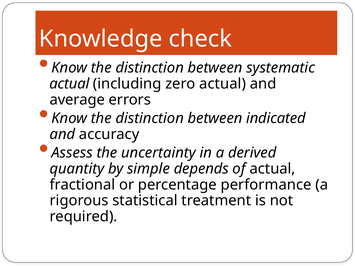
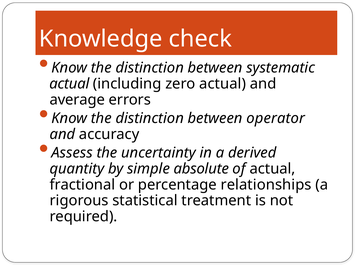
indicated: indicated -> operator
depends: depends -> absolute
performance: performance -> relationships
